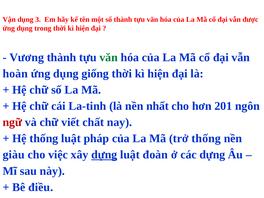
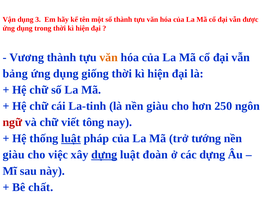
văn at (109, 58) colour: green -> orange
hoàn: hoàn -> bảng
là nền nhất: nhất -> giàu
201: 201 -> 250
chất: chất -> tông
luật at (71, 139) underline: none -> present
trở thống: thống -> tướng
điều: điều -> chất
